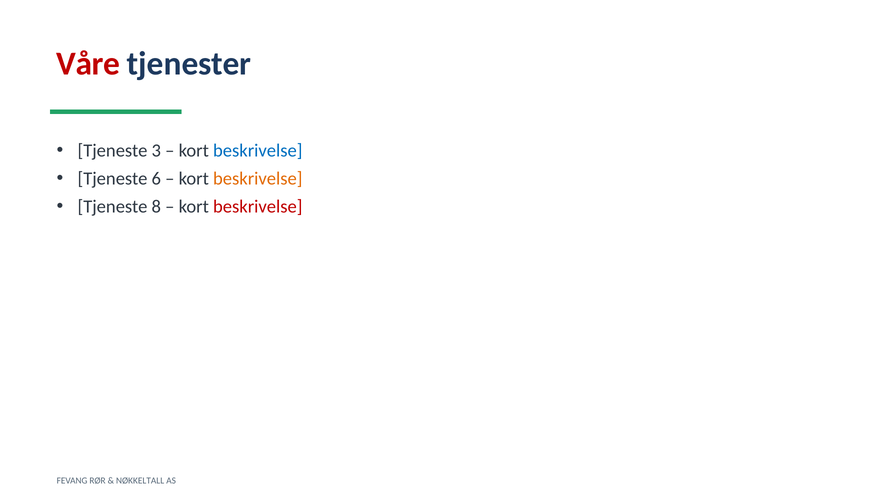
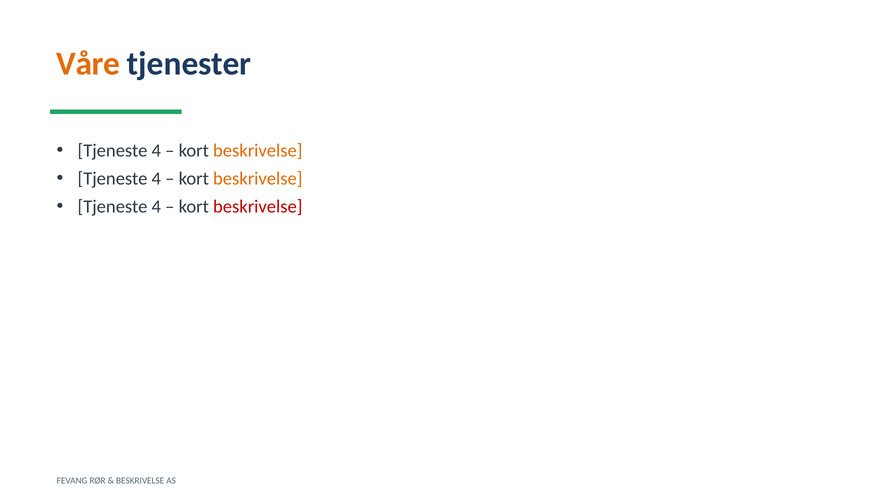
Våre colour: red -> orange
3 at (156, 151): 3 -> 4
beskrivelse at (258, 151) colour: blue -> orange
6 at (156, 179): 6 -> 4
8 at (156, 207): 8 -> 4
NØKKELTALL at (140, 481): NØKKELTALL -> BESKRIVELSE
